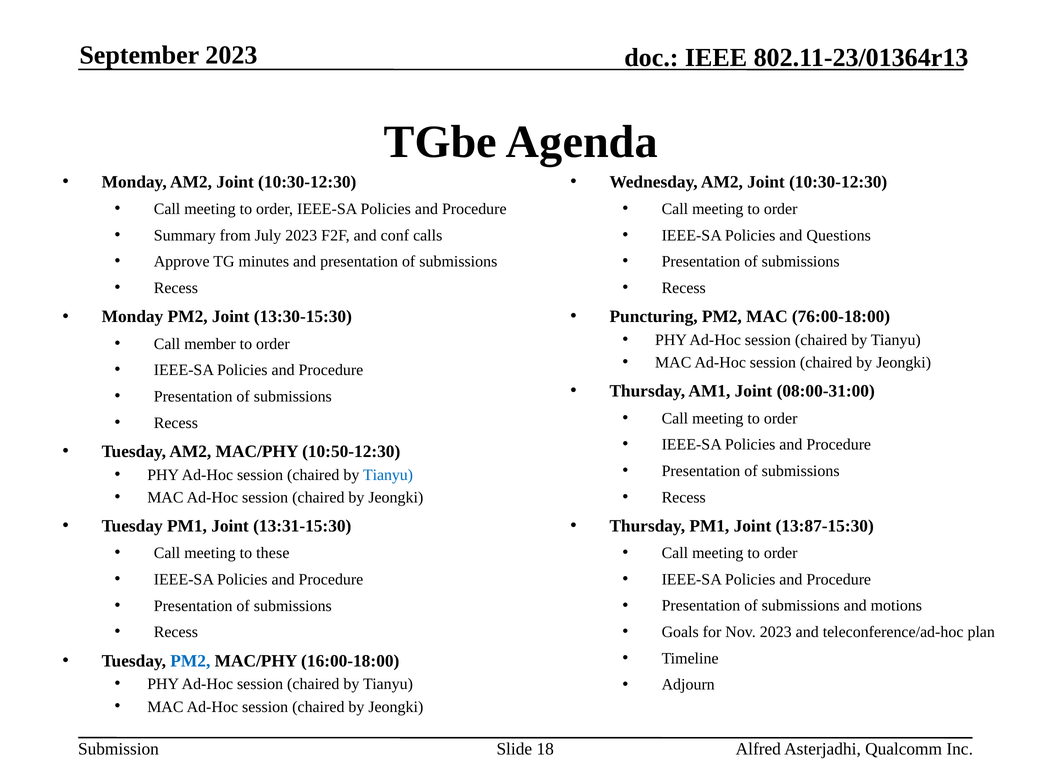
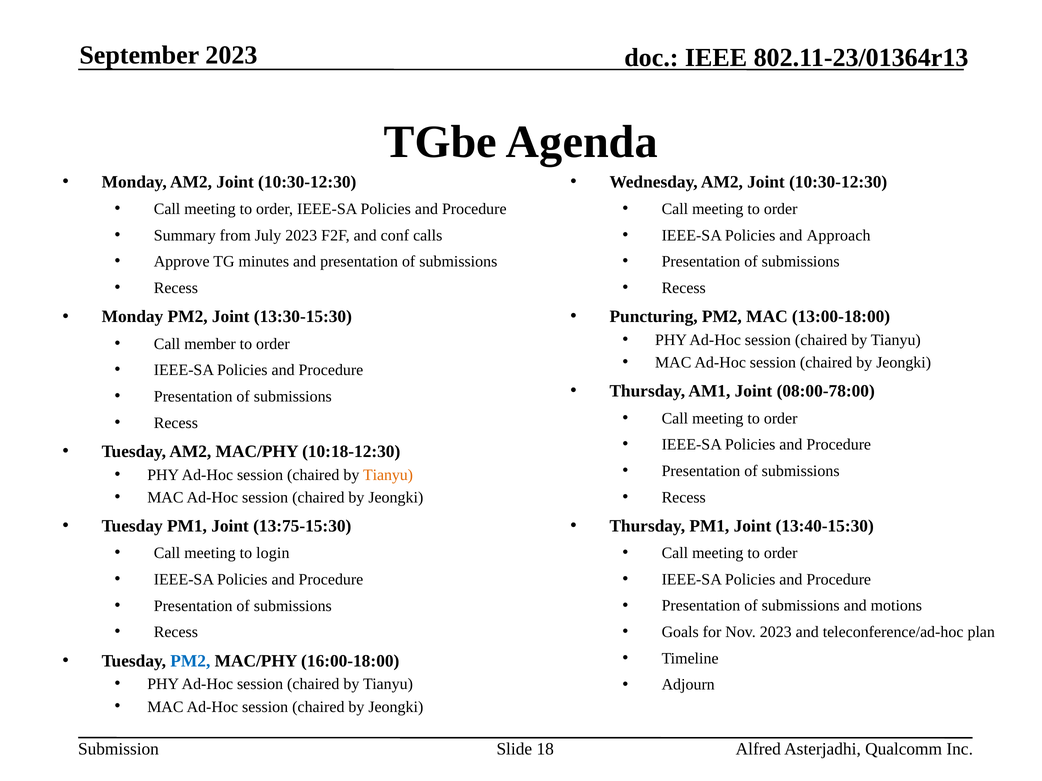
Questions: Questions -> Approach
76:00-18:00: 76:00-18:00 -> 13:00-18:00
08:00-31:00: 08:00-31:00 -> 08:00-78:00
10:50-12:30: 10:50-12:30 -> 10:18-12:30
Tianyu at (388, 475) colour: blue -> orange
13:87-15:30: 13:87-15:30 -> 13:40-15:30
13:31-15:30: 13:31-15:30 -> 13:75-15:30
these: these -> login
